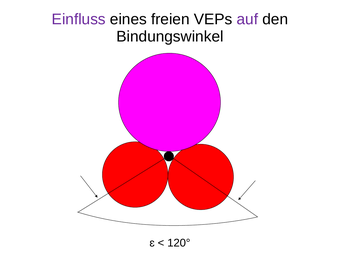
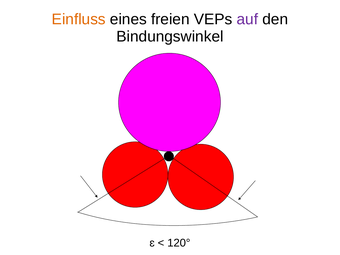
Einfluss colour: purple -> orange
